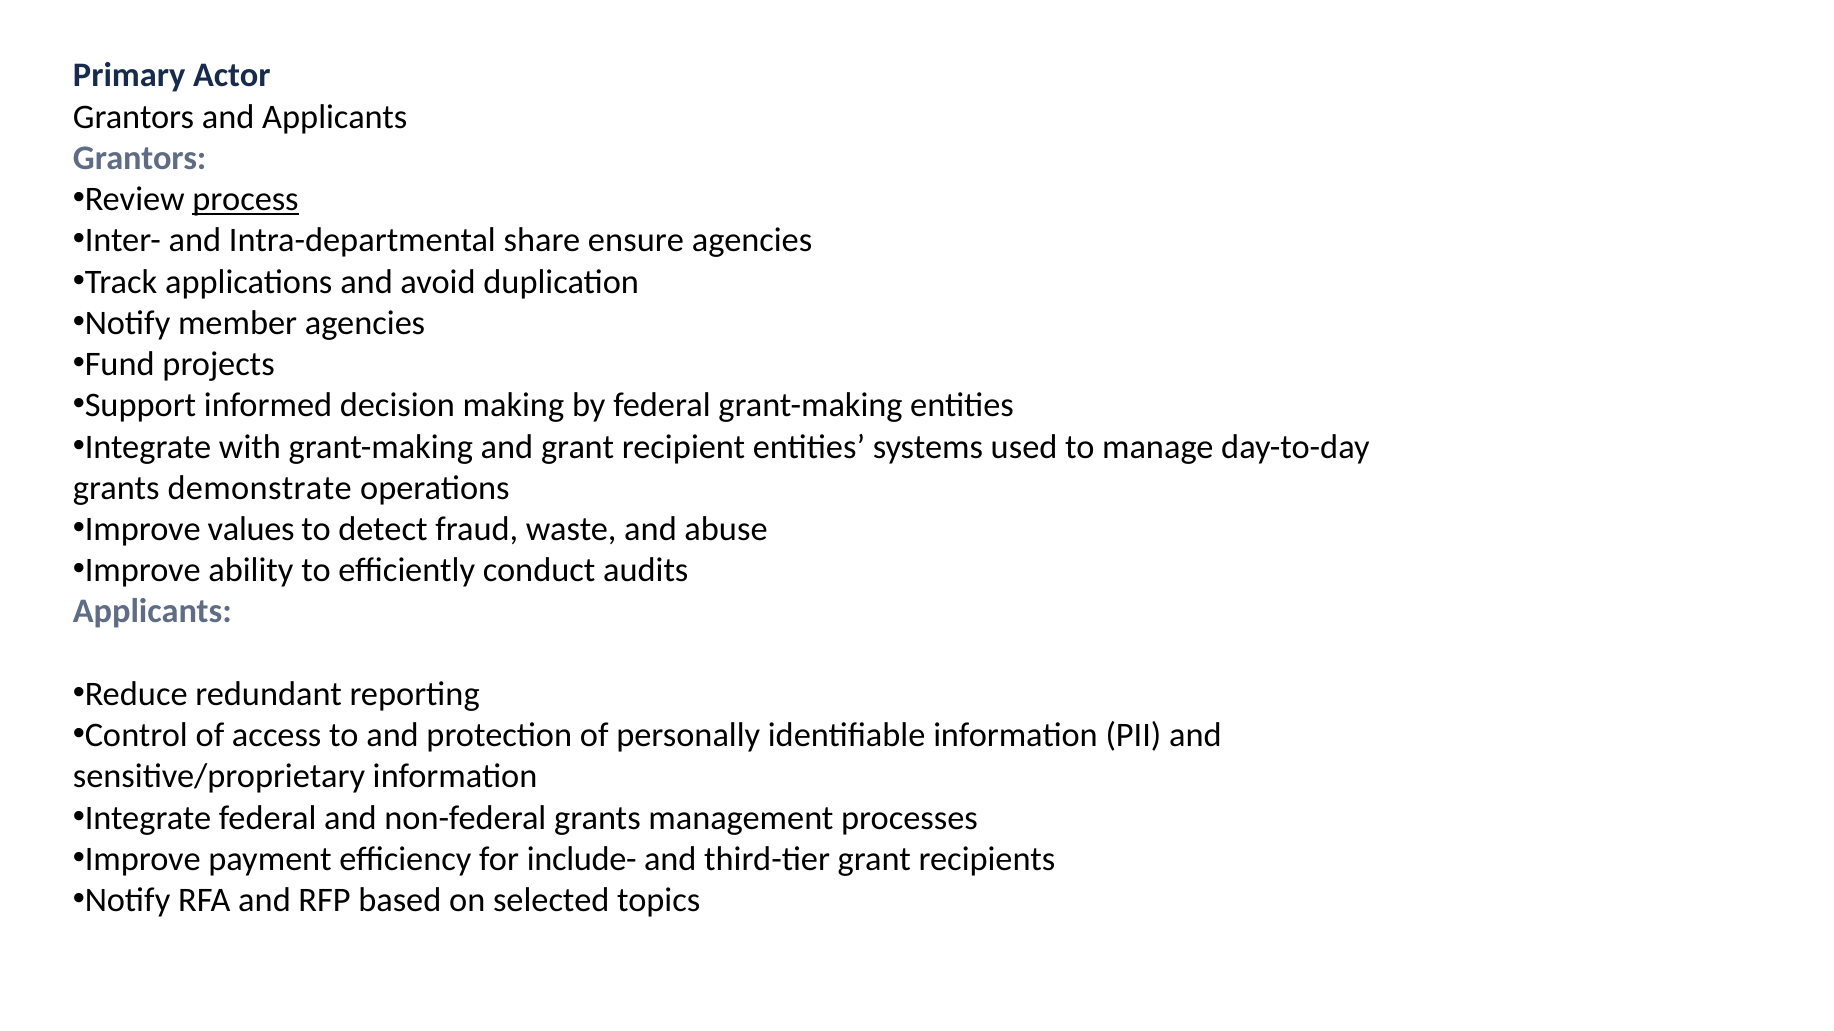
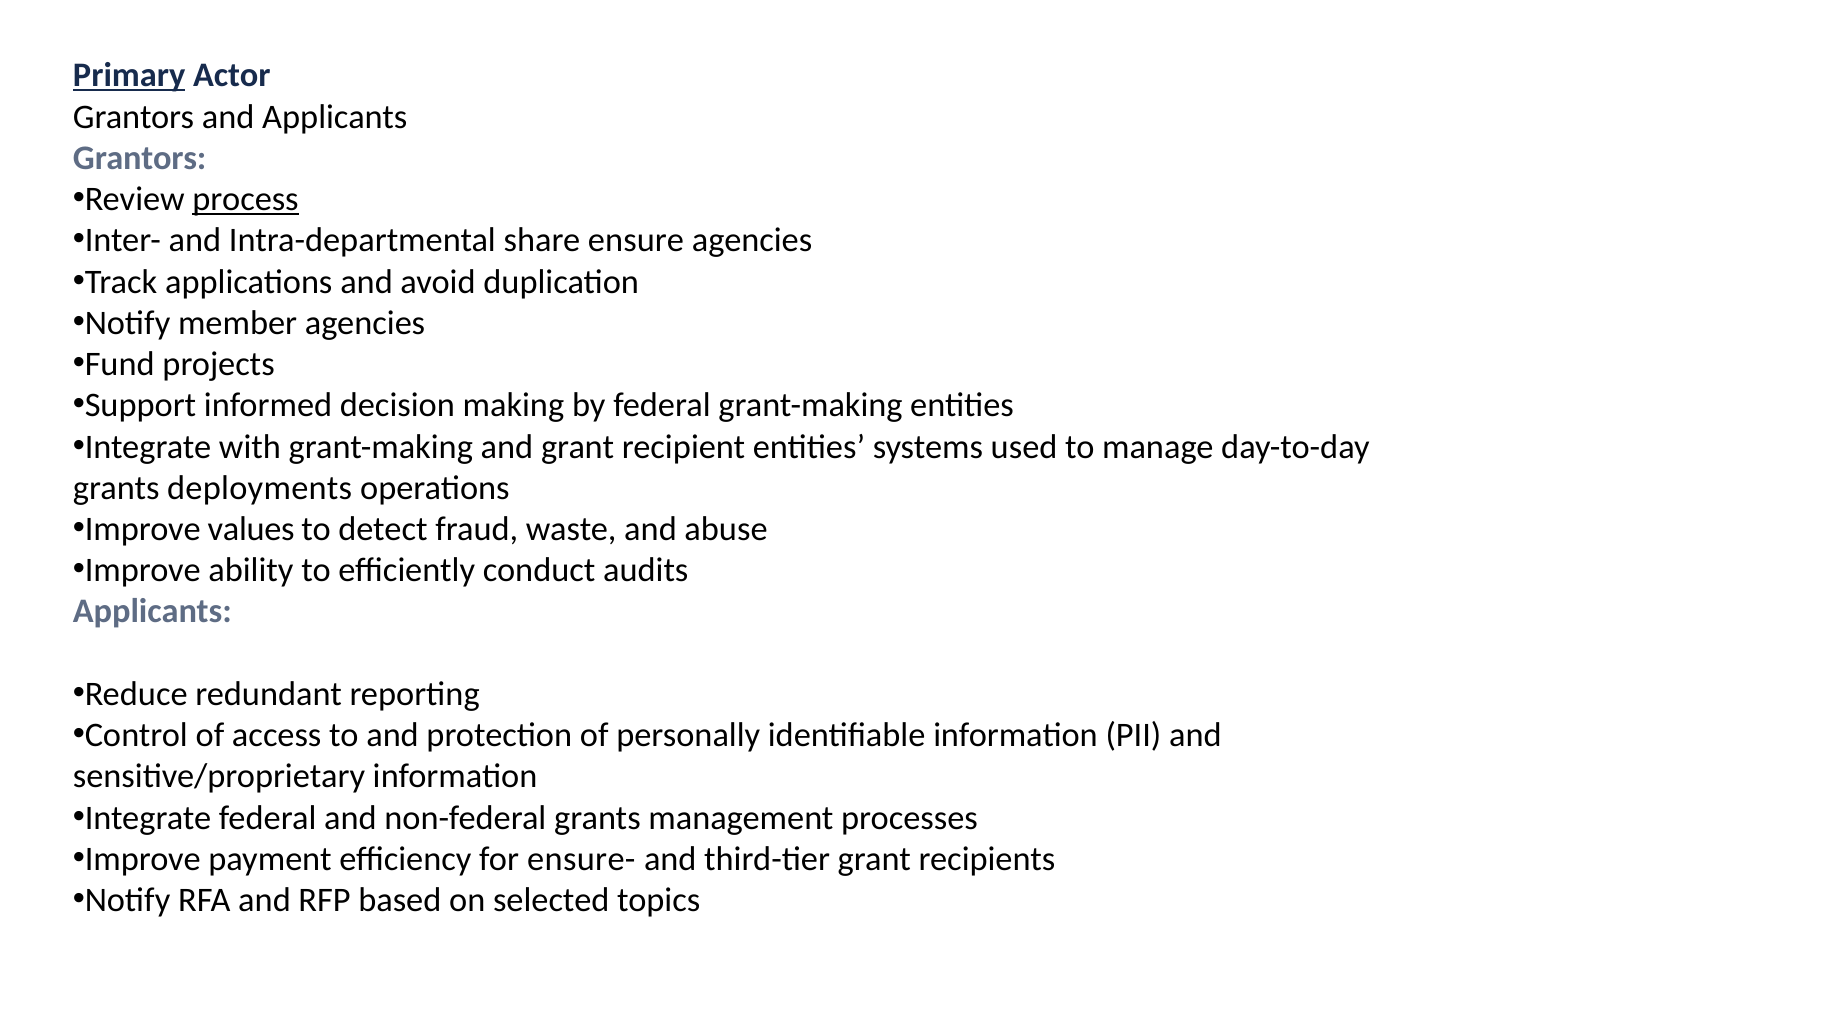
Primary underline: none -> present
demonstrate: demonstrate -> deployments
include-: include- -> ensure-
